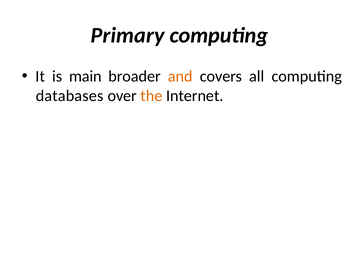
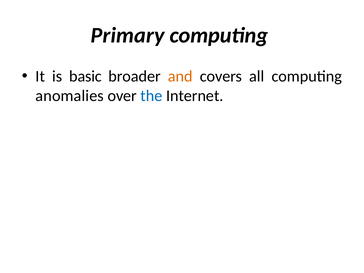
main: main -> basic
databases: databases -> anomalies
the colour: orange -> blue
